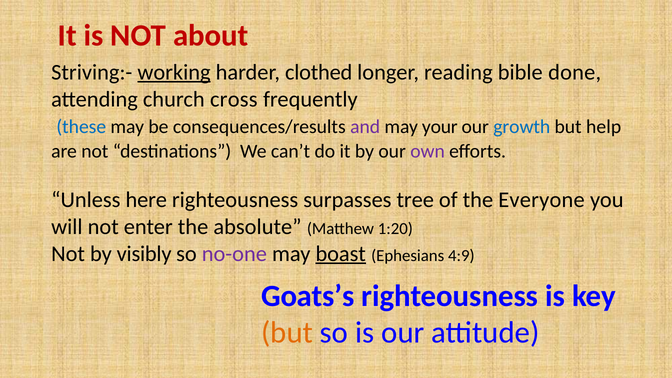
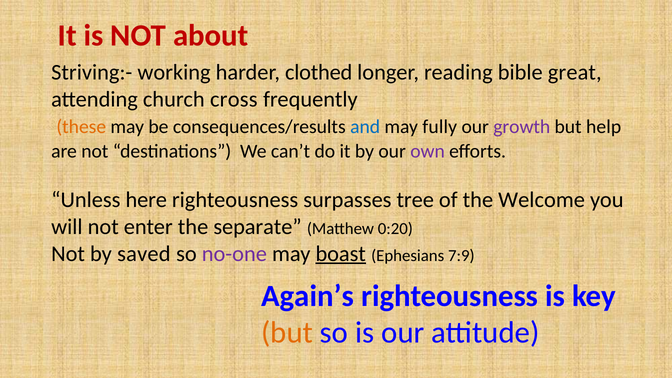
working underline: present -> none
done: done -> great
these colour: blue -> orange
and colour: purple -> blue
your: your -> fully
growth colour: blue -> purple
Everyone: Everyone -> Welcome
absolute: absolute -> separate
1:20: 1:20 -> 0:20
visibly: visibly -> saved
4:9: 4:9 -> 7:9
Goats’s: Goats’s -> Again’s
